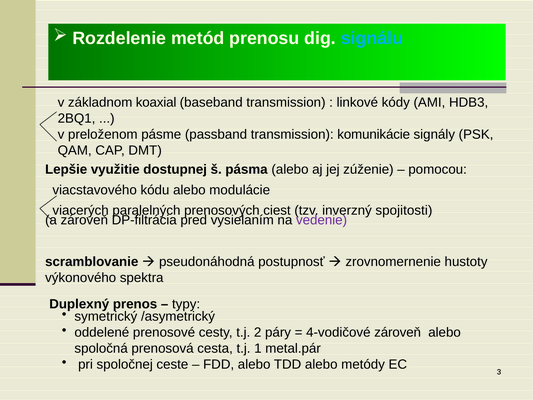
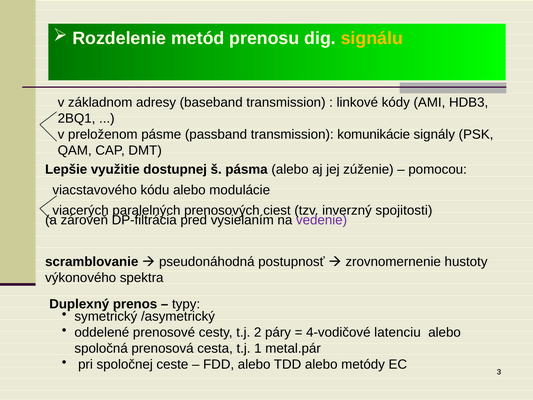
signálu colour: light blue -> yellow
koaxial: koaxial -> adresy
4-vodičové zároveň: zároveň -> latenciu
